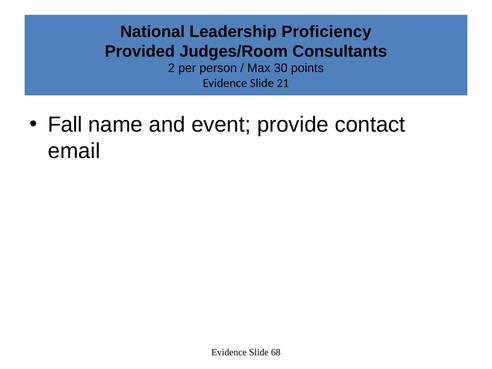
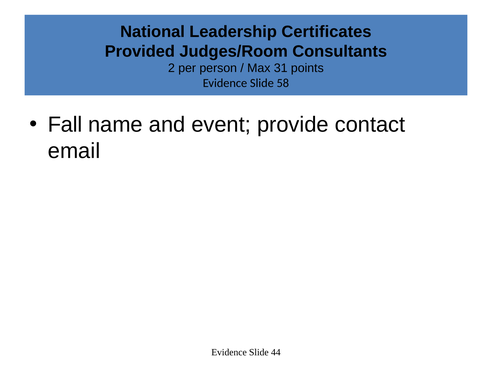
Proficiency: Proficiency -> Certificates
30: 30 -> 31
21: 21 -> 58
68: 68 -> 44
